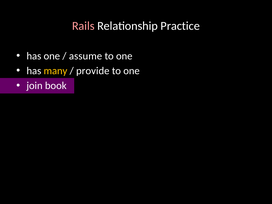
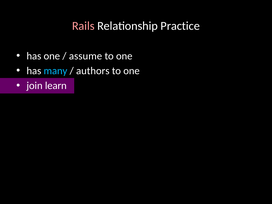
many colour: yellow -> light blue
provide: provide -> authors
book: book -> learn
